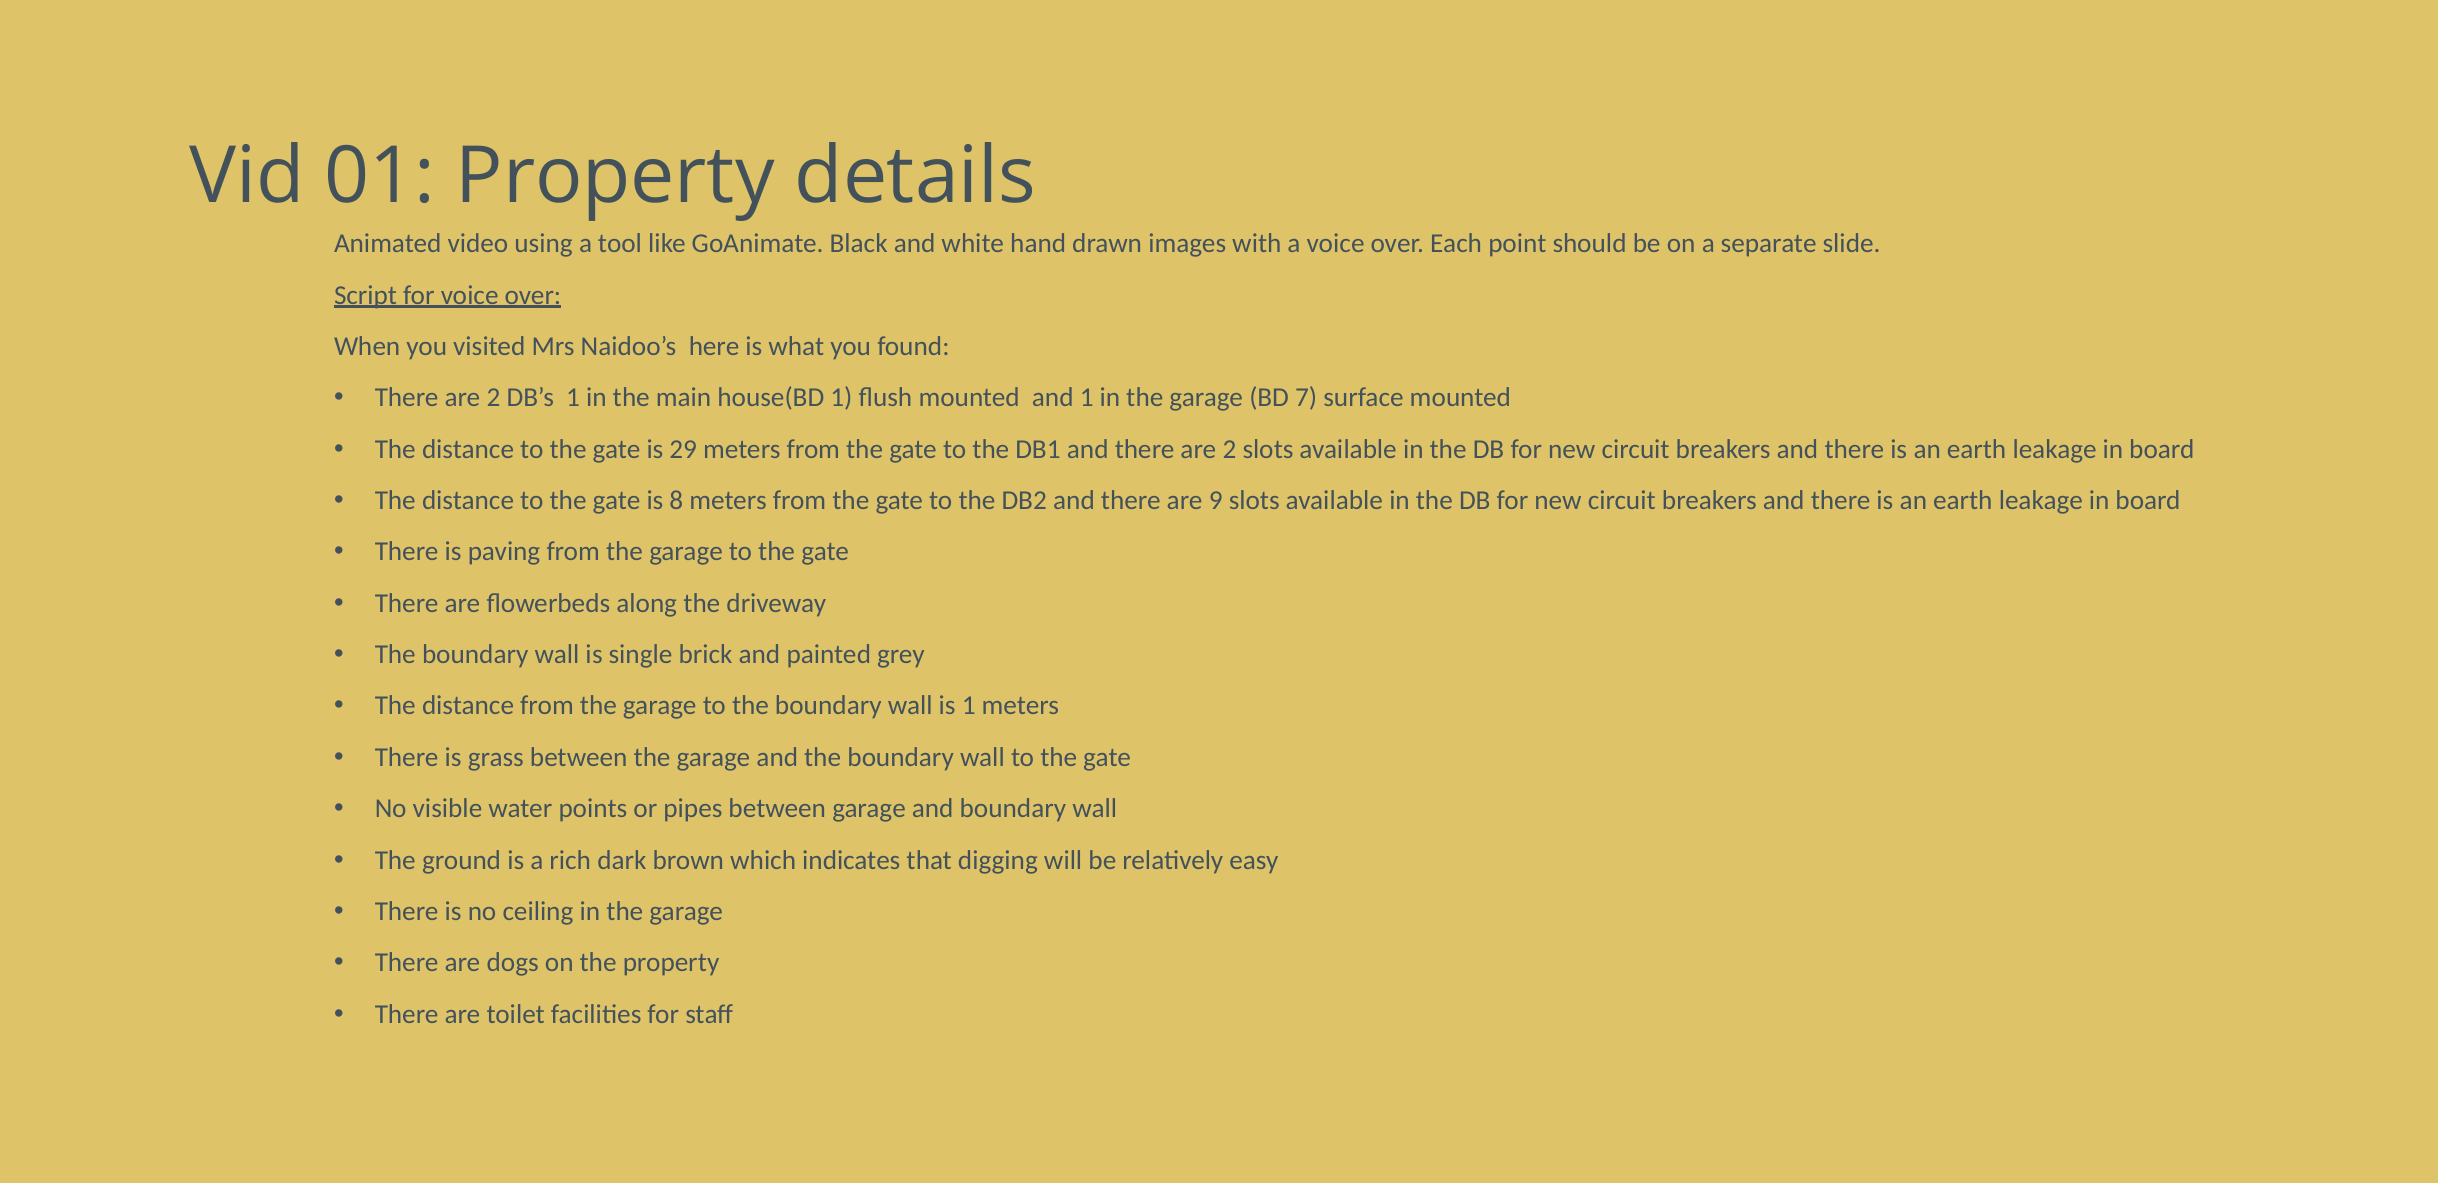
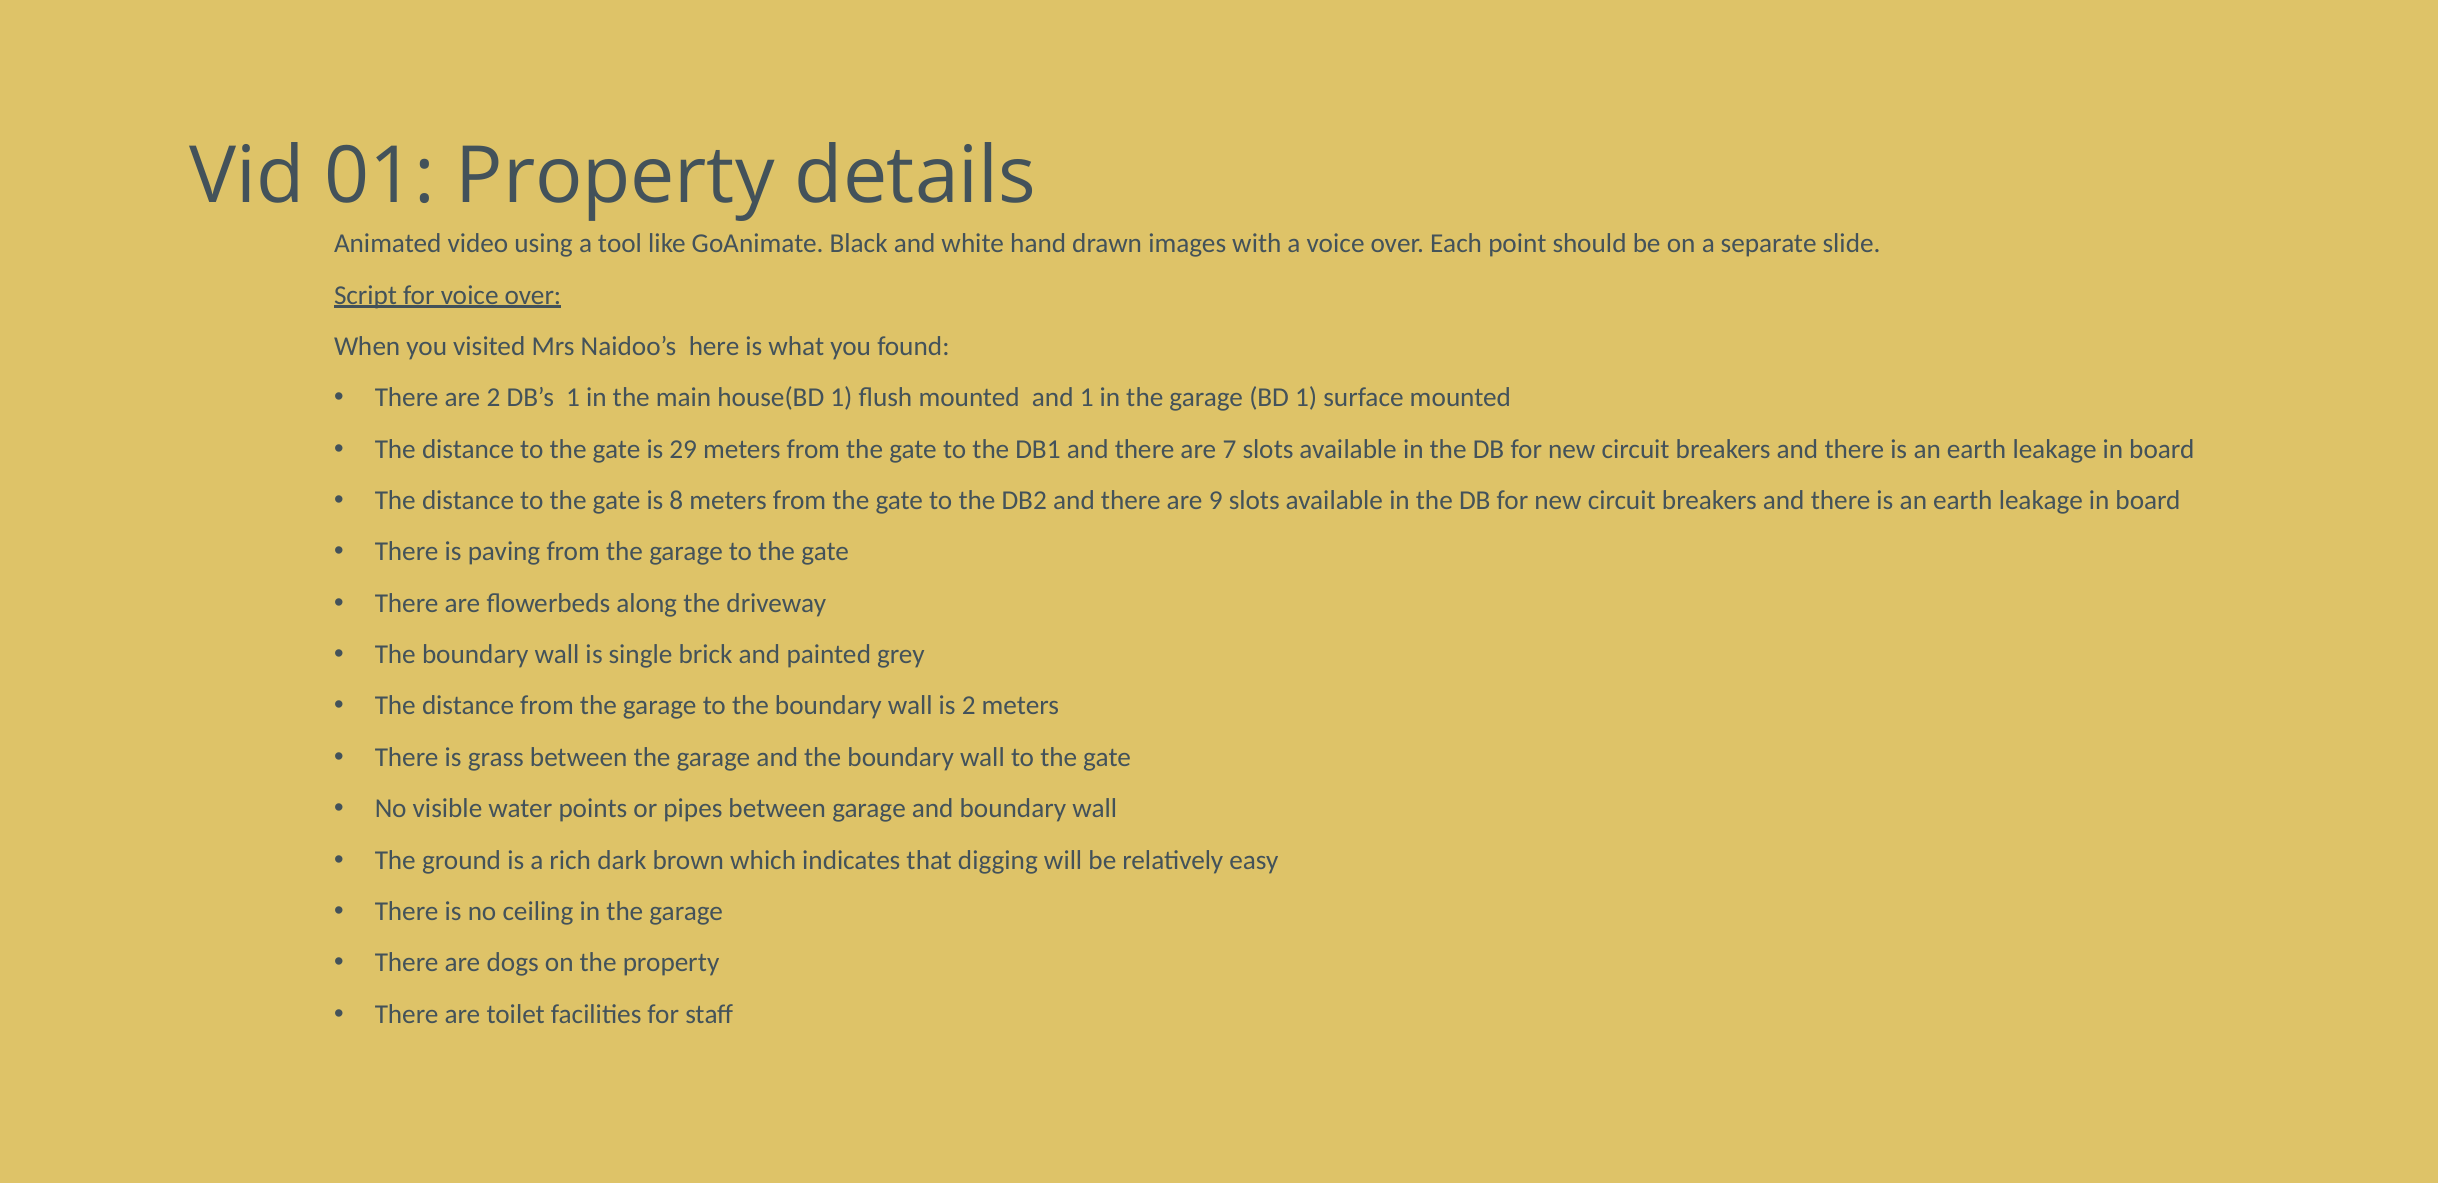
BD 7: 7 -> 1
and there are 2: 2 -> 7
is 1: 1 -> 2
